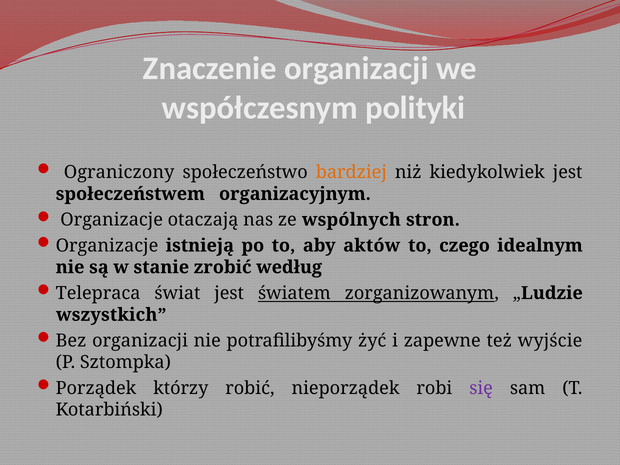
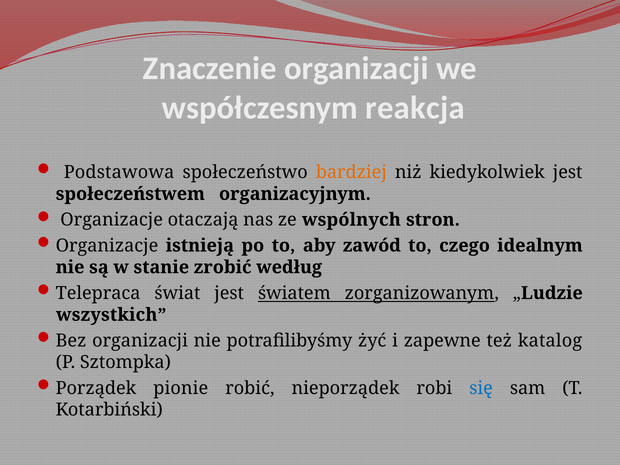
polityki: polityki -> reakcja
Ograniczony: Ograniczony -> Podstawowa
aktów: aktów -> zawód
wyjście: wyjście -> katalog
którzy: którzy -> pionie
się colour: purple -> blue
